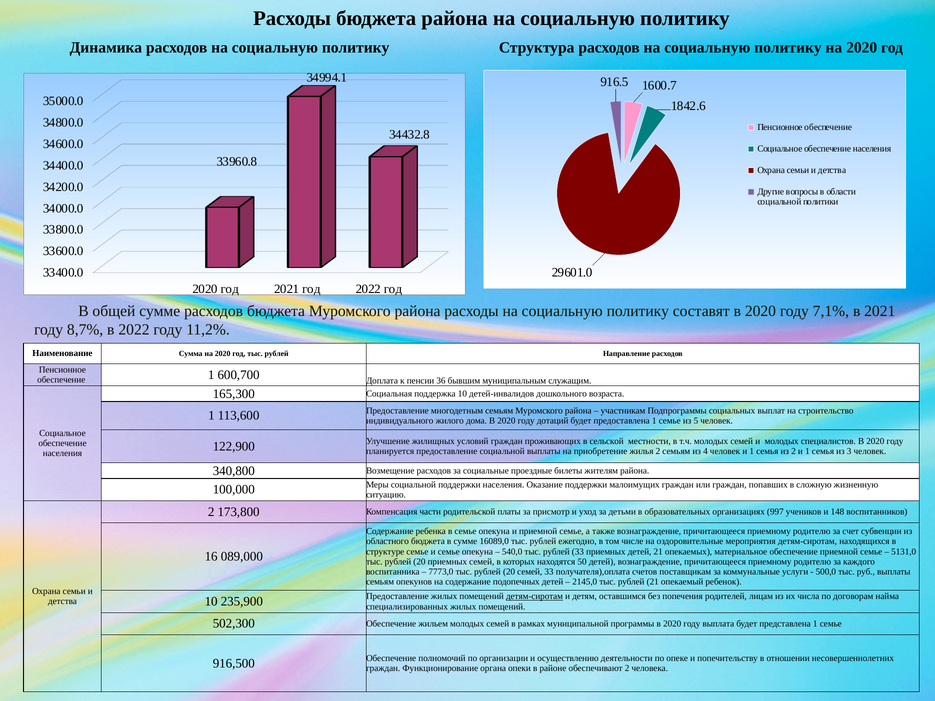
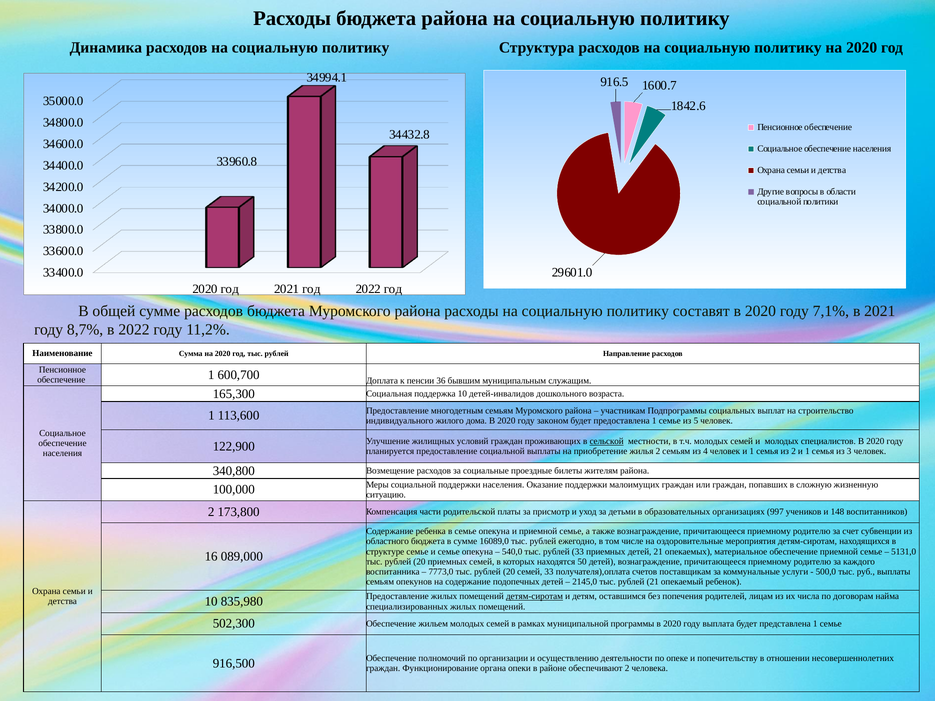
дотаций: дотаций -> законом
сельской underline: none -> present
235,900: 235,900 -> 835,980
